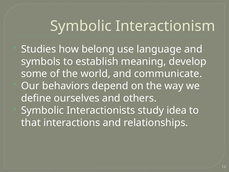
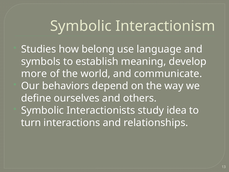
some: some -> more
that: that -> turn
